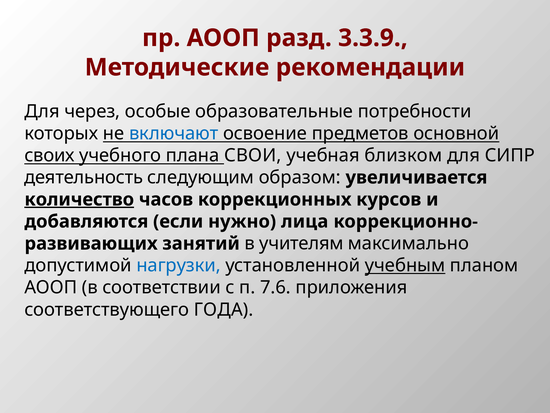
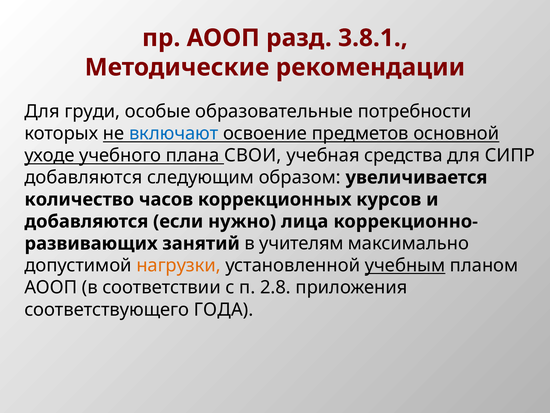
3.3.9: 3.3.9 -> 3.8.1
через: через -> груди
своих: своих -> уходе
близком: близком -> средства
деятельность at (84, 177): деятельность -> добавляются
количество underline: present -> none
нагрузки colour: blue -> orange
7.6: 7.6 -> 2.8
